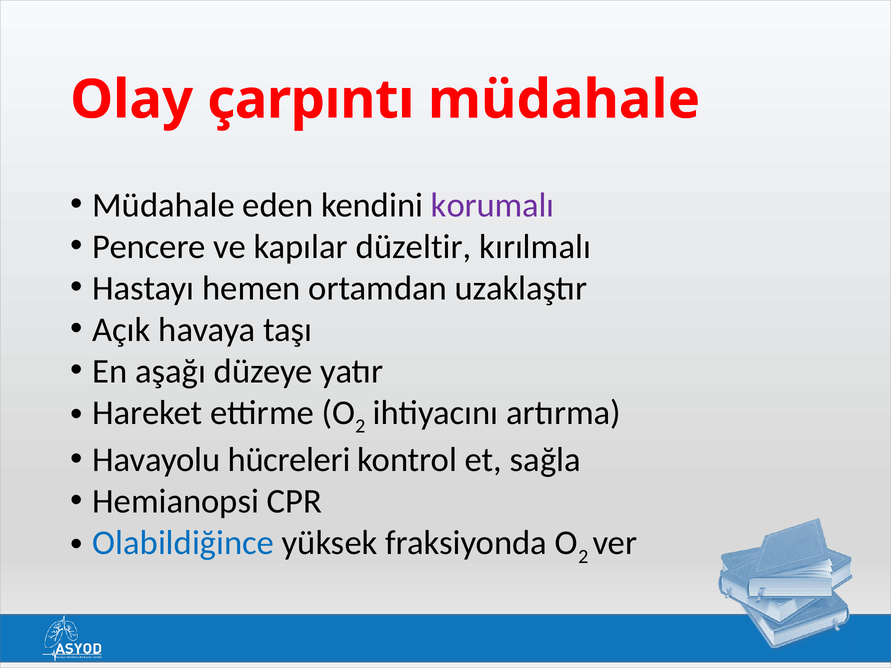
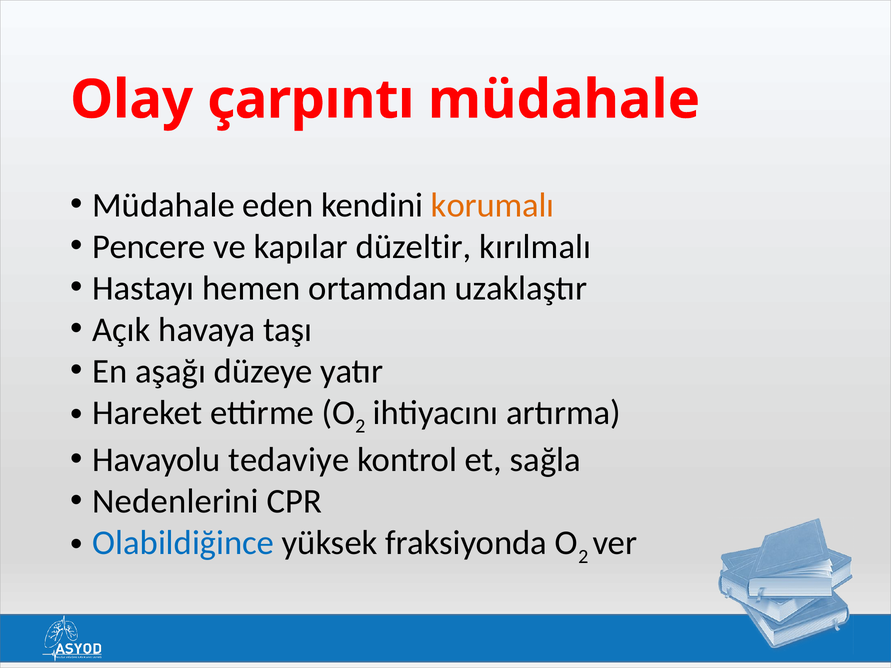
korumalı colour: purple -> orange
hücreleri: hücreleri -> tedaviye
Hemianopsi: Hemianopsi -> Nedenlerini
